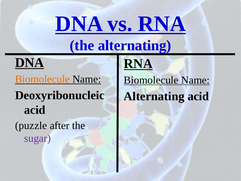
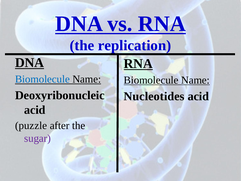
the alternating: alternating -> replication
Biomolecule at (42, 79) colour: orange -> blue
Alternating at (154, 96): Alternating -> Nucleotides
